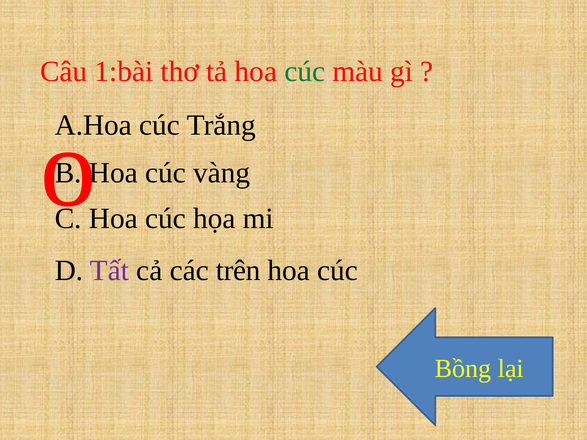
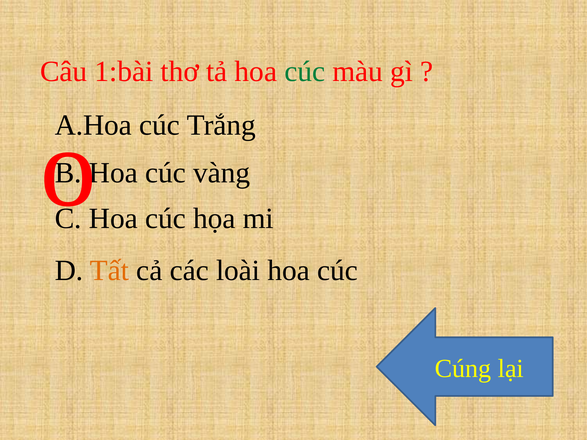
Tất colour: purple -> orange
trên: trên -> loài
Bồng: Bồng -> Cúng
